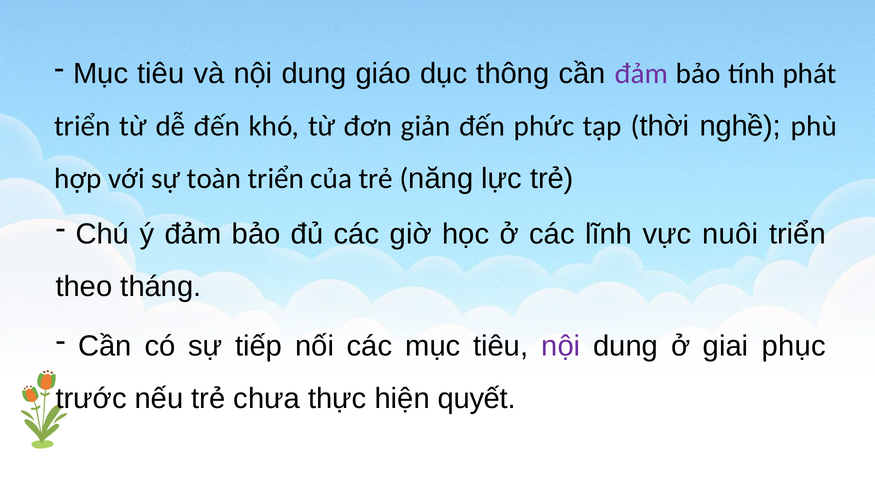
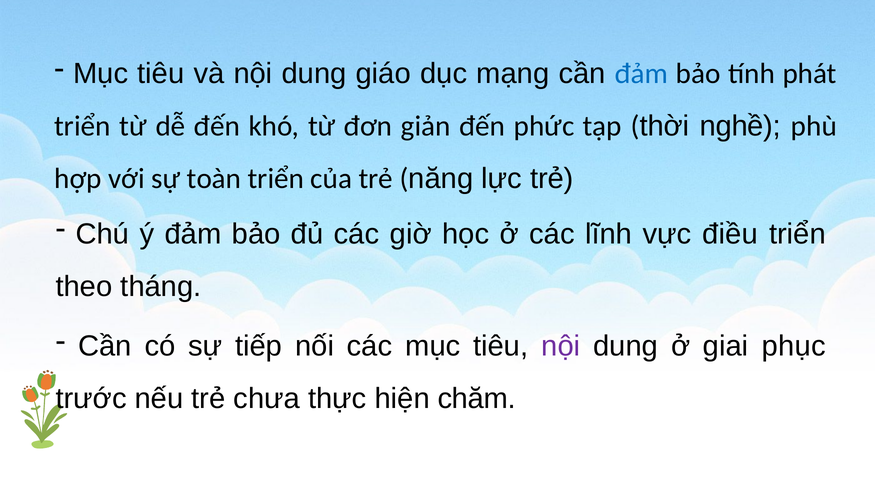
thông: thông -> mạng
đảm at (642, 74) colour: purple -> blue
nuôi: nuôi -> điều
quyết: quyết -> chăm
